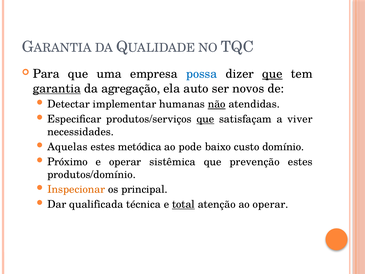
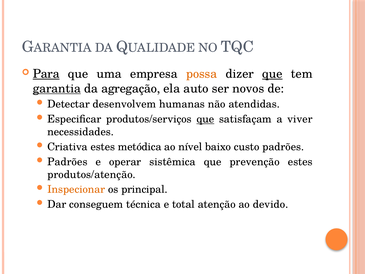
Para underline: none -> present
possa colour: blue -> orange
implementar: implementar -> desenvolvem
não underline: present -> none
Aquelas: Aquelas -> Criativa
pode: pode -> nível
custo domínio: domínio -> padrões
Próximo at (68, 162): Próximo -> Padrões
produtos/domínio: produtos/domínio -> produtos/atenção
qualificada: qualificada -> conseguem
total underline: present -> none
ao operar: operar -> devido
